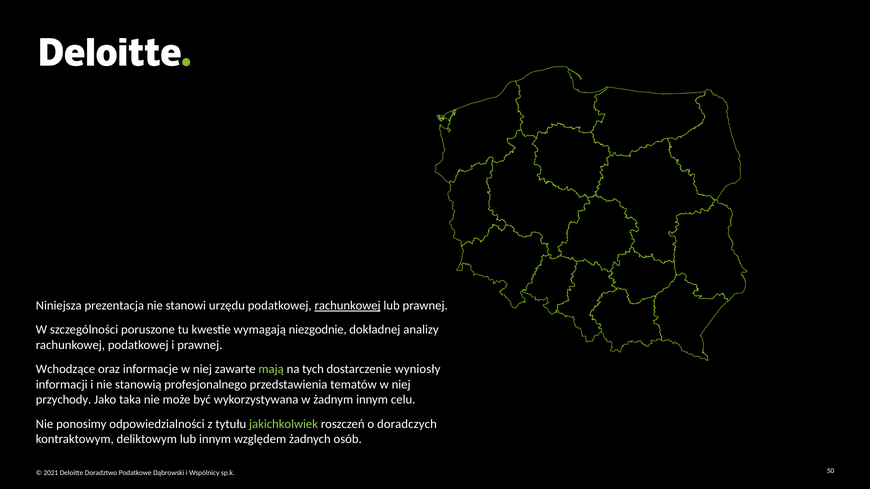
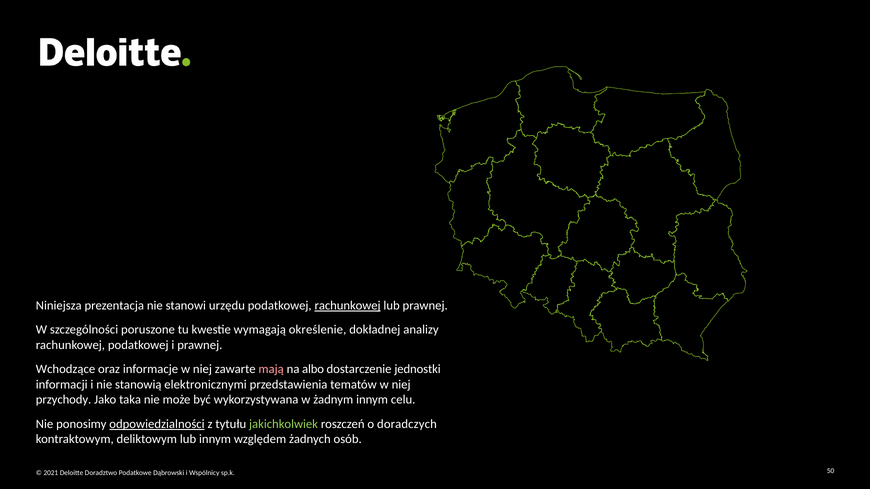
niezgodnie: niezgodnie -> określenie
mają colour: light green -> pink
tych: tych -> albo
wyniosły: wyniosły -> jednostki
profesjonalnego: profesjonalnego -> elektronicznymi
odpowiedzialności underline: none -> present
